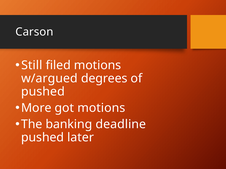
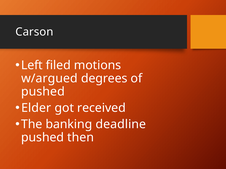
Still: Still -> Left
More: More -> Elder
got motions: motions -> received
later: later -> then
